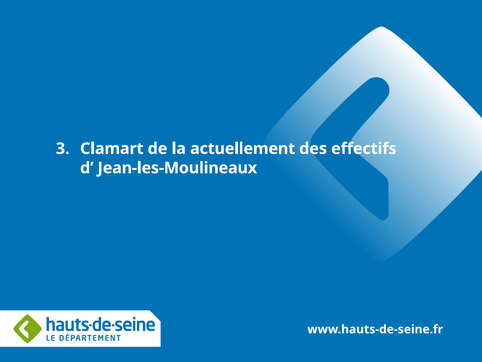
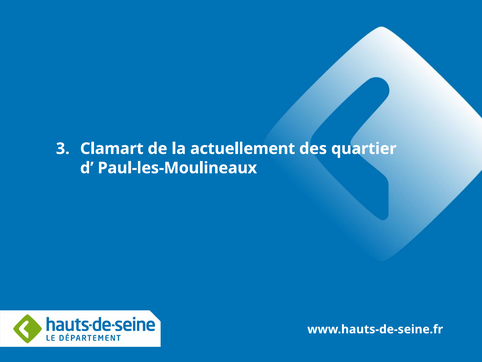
effectifs: effectifs -> quartier
Jean-les-Moulineaux: Jean-les-Moulineaux -> Paul-les-Moulineaux
